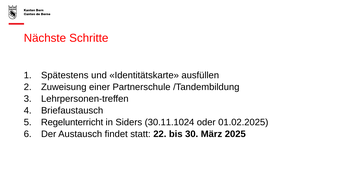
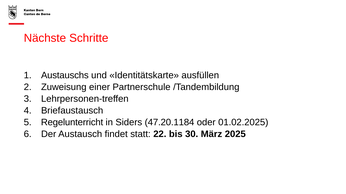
Spätestens: Spätestens -> Austauschs
30.11.1024: 30.11.1024 -> 47.20.1184
